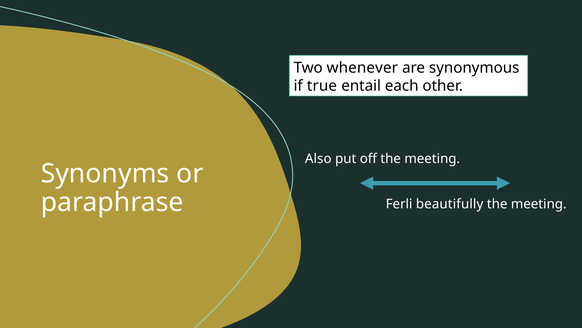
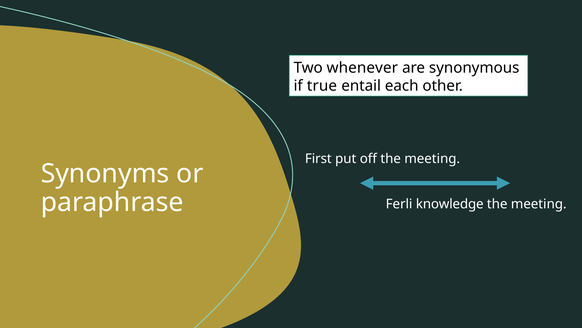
Also: Also -> First
beautifully: beautifully -> knowledge
